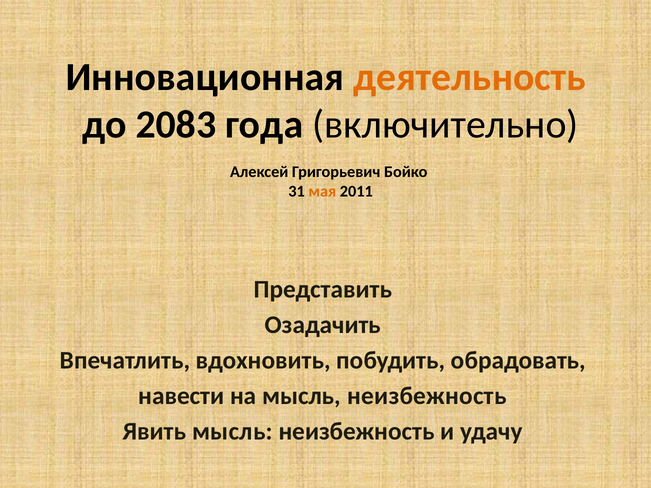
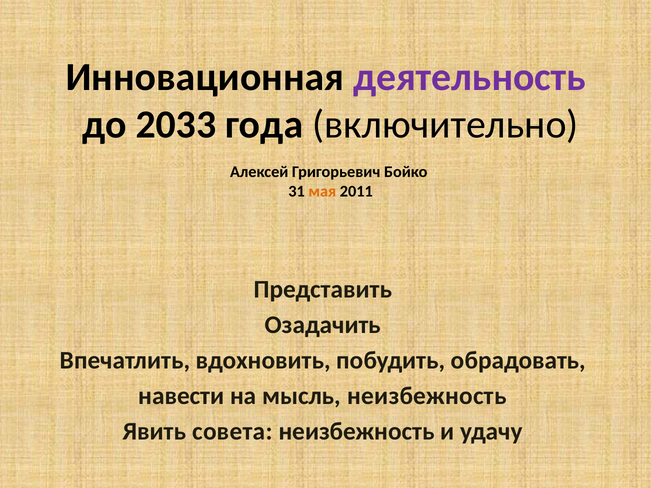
деятельность colour: orange -> purple
2083: 2083 -> 2033
Явить мысль: мысль -> совета
